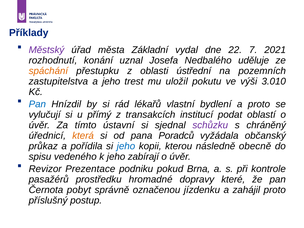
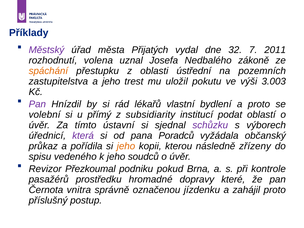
Základní: Základní -> Přijatých
22: 22 -> 32
2021: 2021 -> 2011
konání: konání -> volena
uděluje: uděluje -> zákoně
3.010: 3.010 -> 3.003
Pan at (37, 104) colour: blue -> purple
vylučují: vylučují -> volební
transakcích: transakcích -> subsidiarity
chráněný: chráněný -> výborech
která colour: orange -> purple
jeho at (126, 146) colour: blue -> orange
obecně: obecně -> zřízeny
zabírají: zabírají -> soudců
Prezentace: Prezentace -> Přezkoumal
pobyt: pobyt -> vnitra
